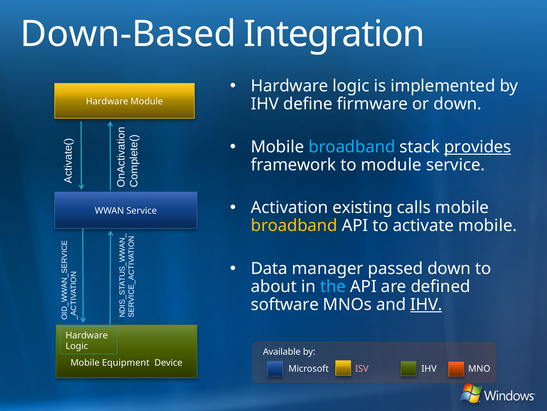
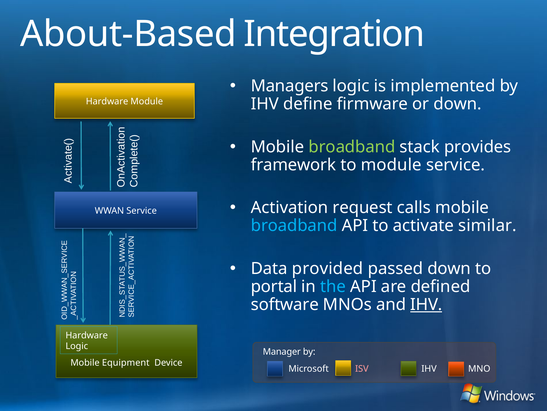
Down-Based: Down-Based -> About-Based
Hardware at (290, 86): Hardware -> Managers
broadband at (352, 147) colour: light blue -> light green
provides underline: present -> none
existing: existing -> request
broadband at (294, 225) colour: yellow -> light blue
activate mobile: mobile -> similar
manager: manager -> provided
about: about -> portal
Available: Available -> Manager
